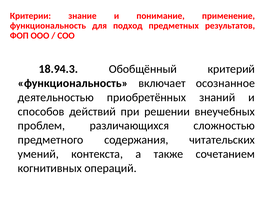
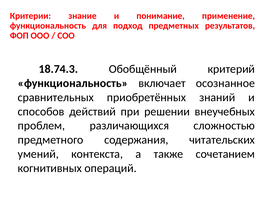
18.94.3: 18.94.3 -> 18.74.3
деятельностью: деятельностью -> сравнительных
